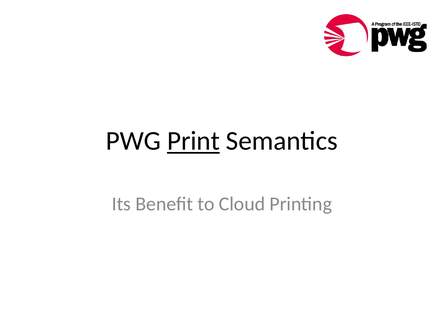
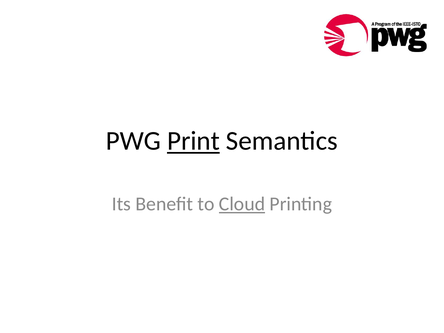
Cloud underline: none -> present
